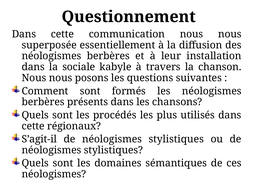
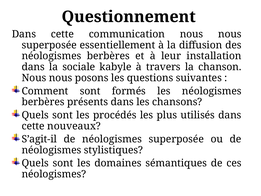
régionaux: régionaux -> nouveaux
S’agit-il de néologismes stylistiques: stylistiques -> superposée
